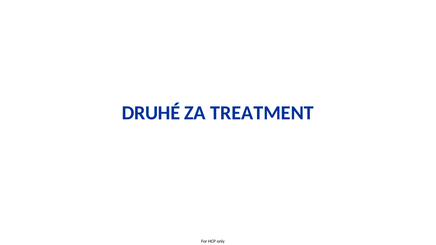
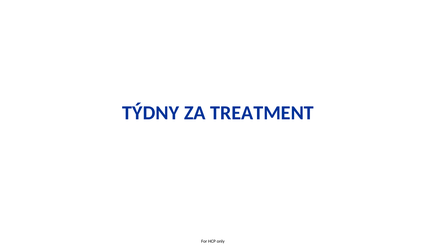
DRUHÉ: DRUHÉ -> TÝDNY
